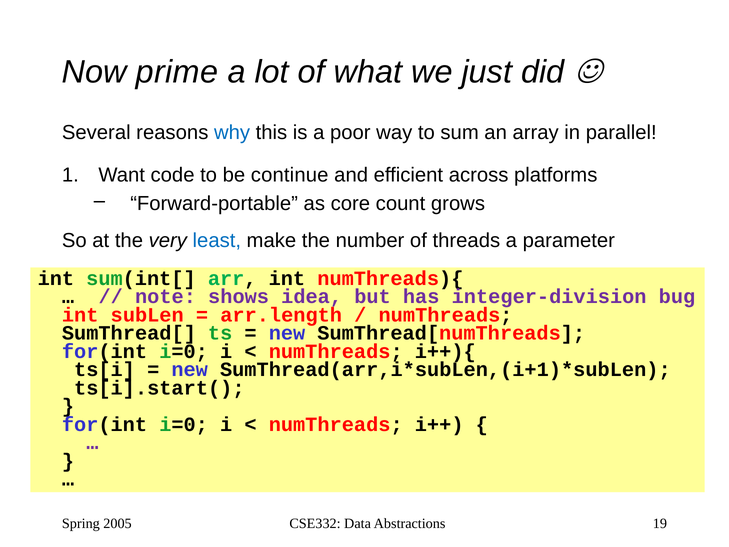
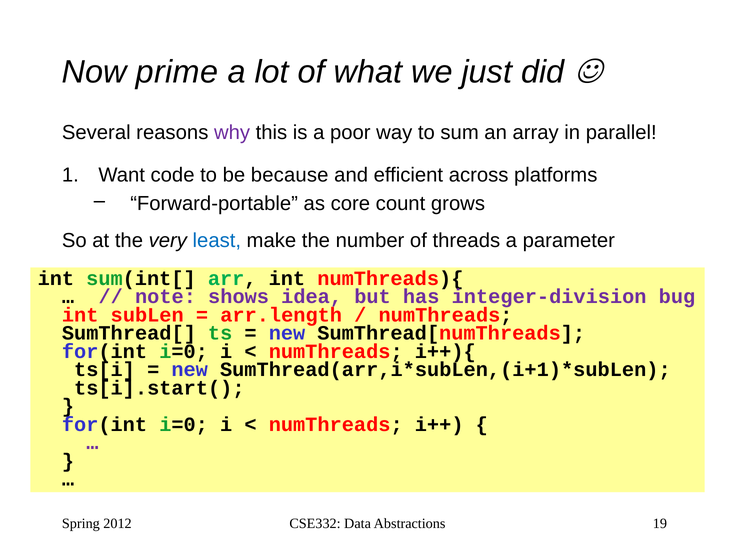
why colour: blue -> purple
continue: continue -> because
2005: 2005 -> 2012
